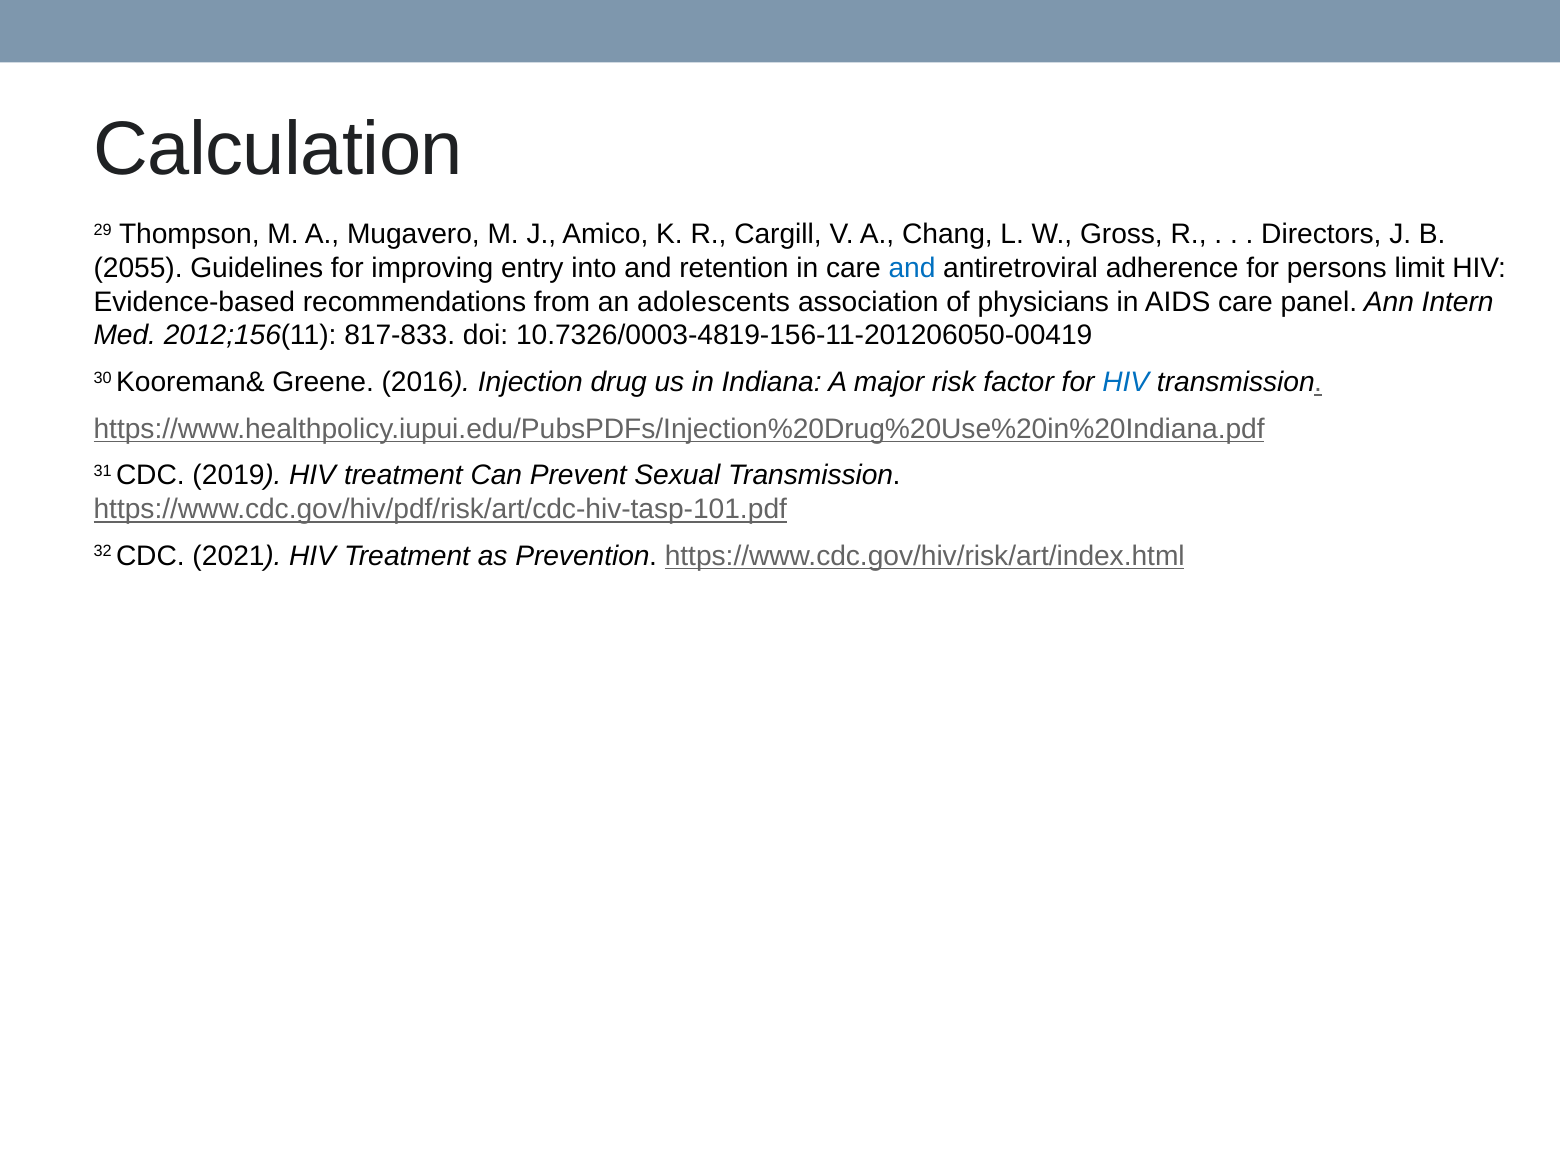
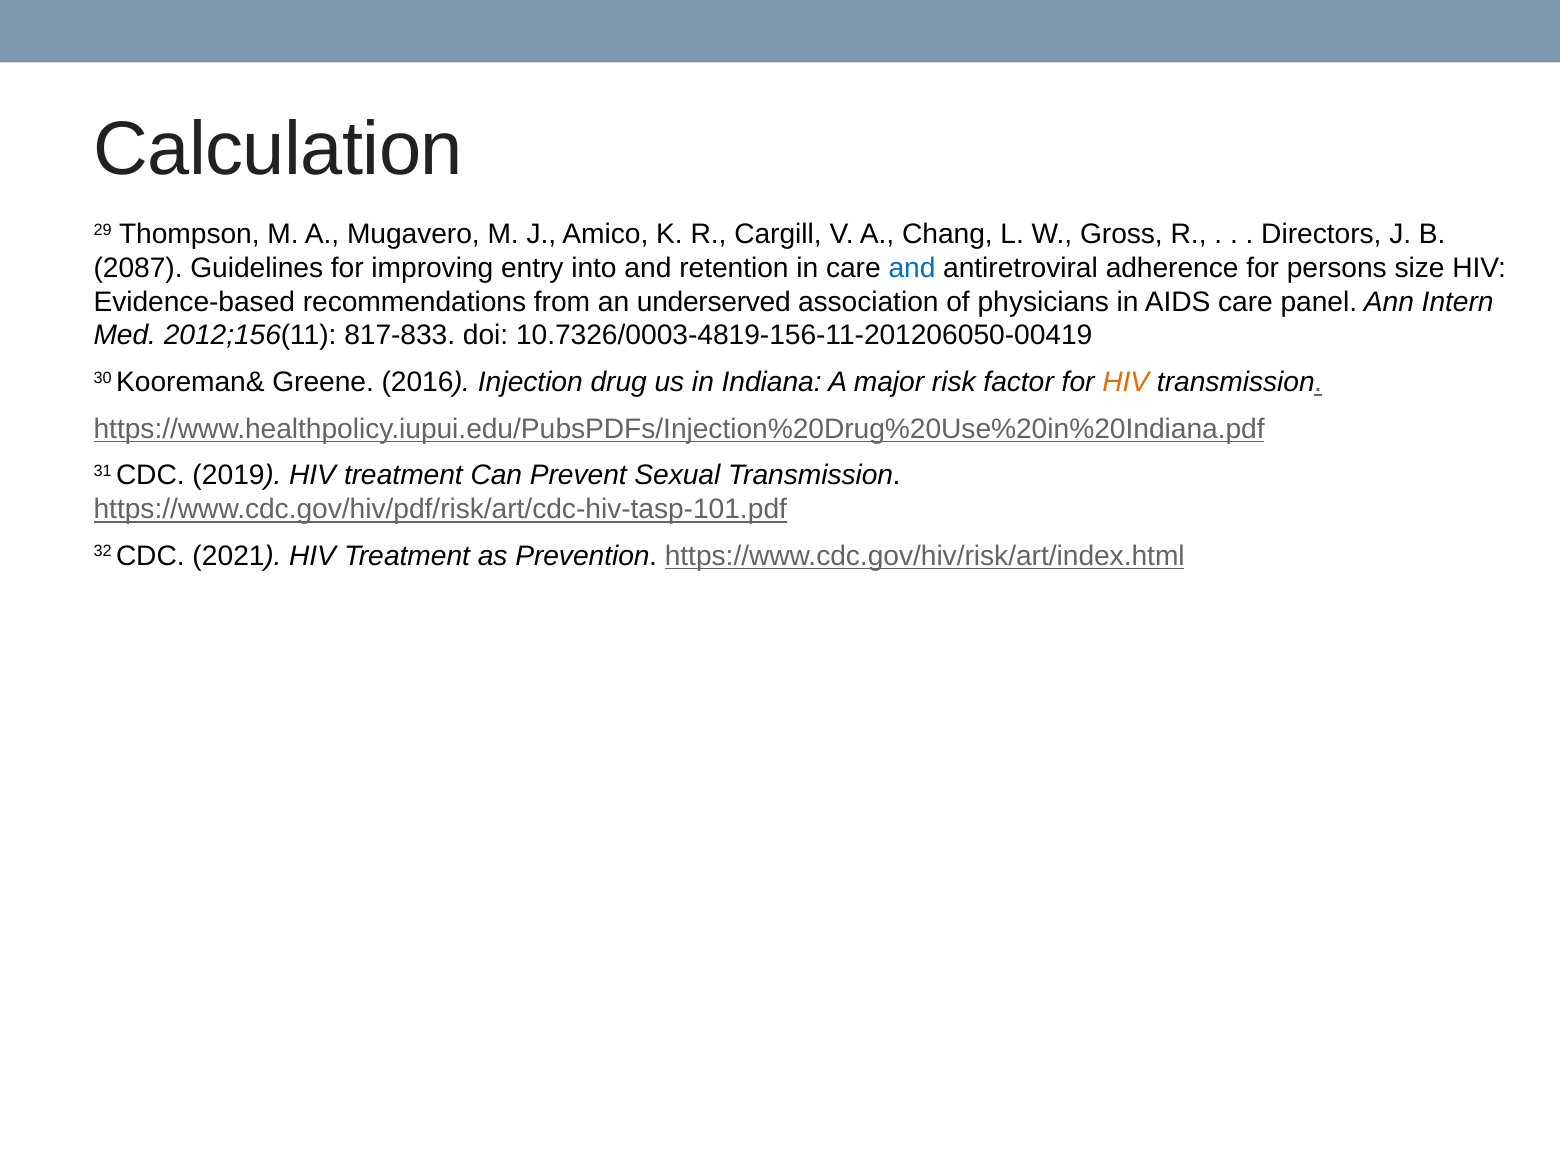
2055: 2055 -> 2087
limit: limit -> size
adolescents: adolescents -> underserved
HIV at (1126, 382) colour: blue -> orange
